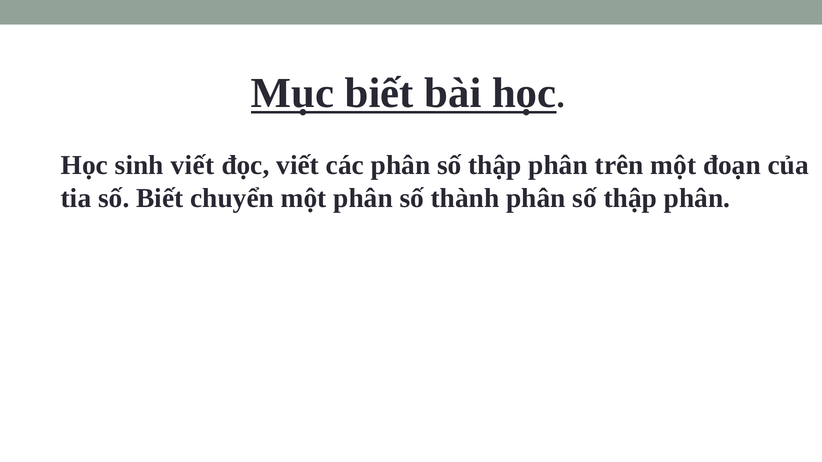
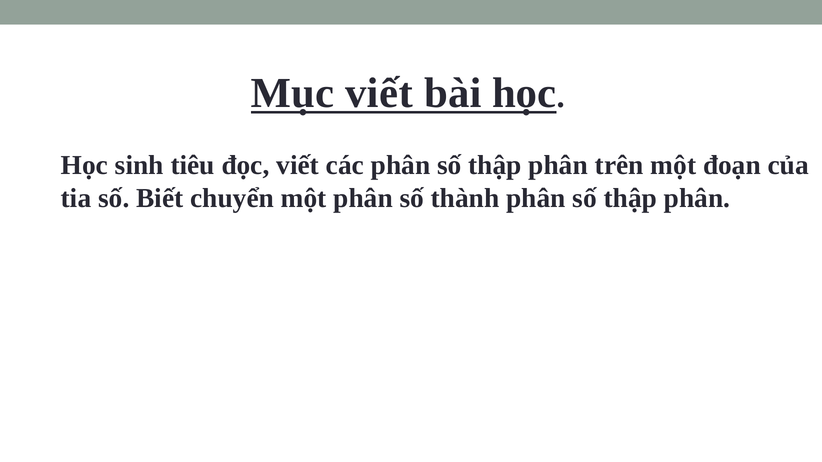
Mục biết: biết -> viết
sinh viết: viết -> tiêu
